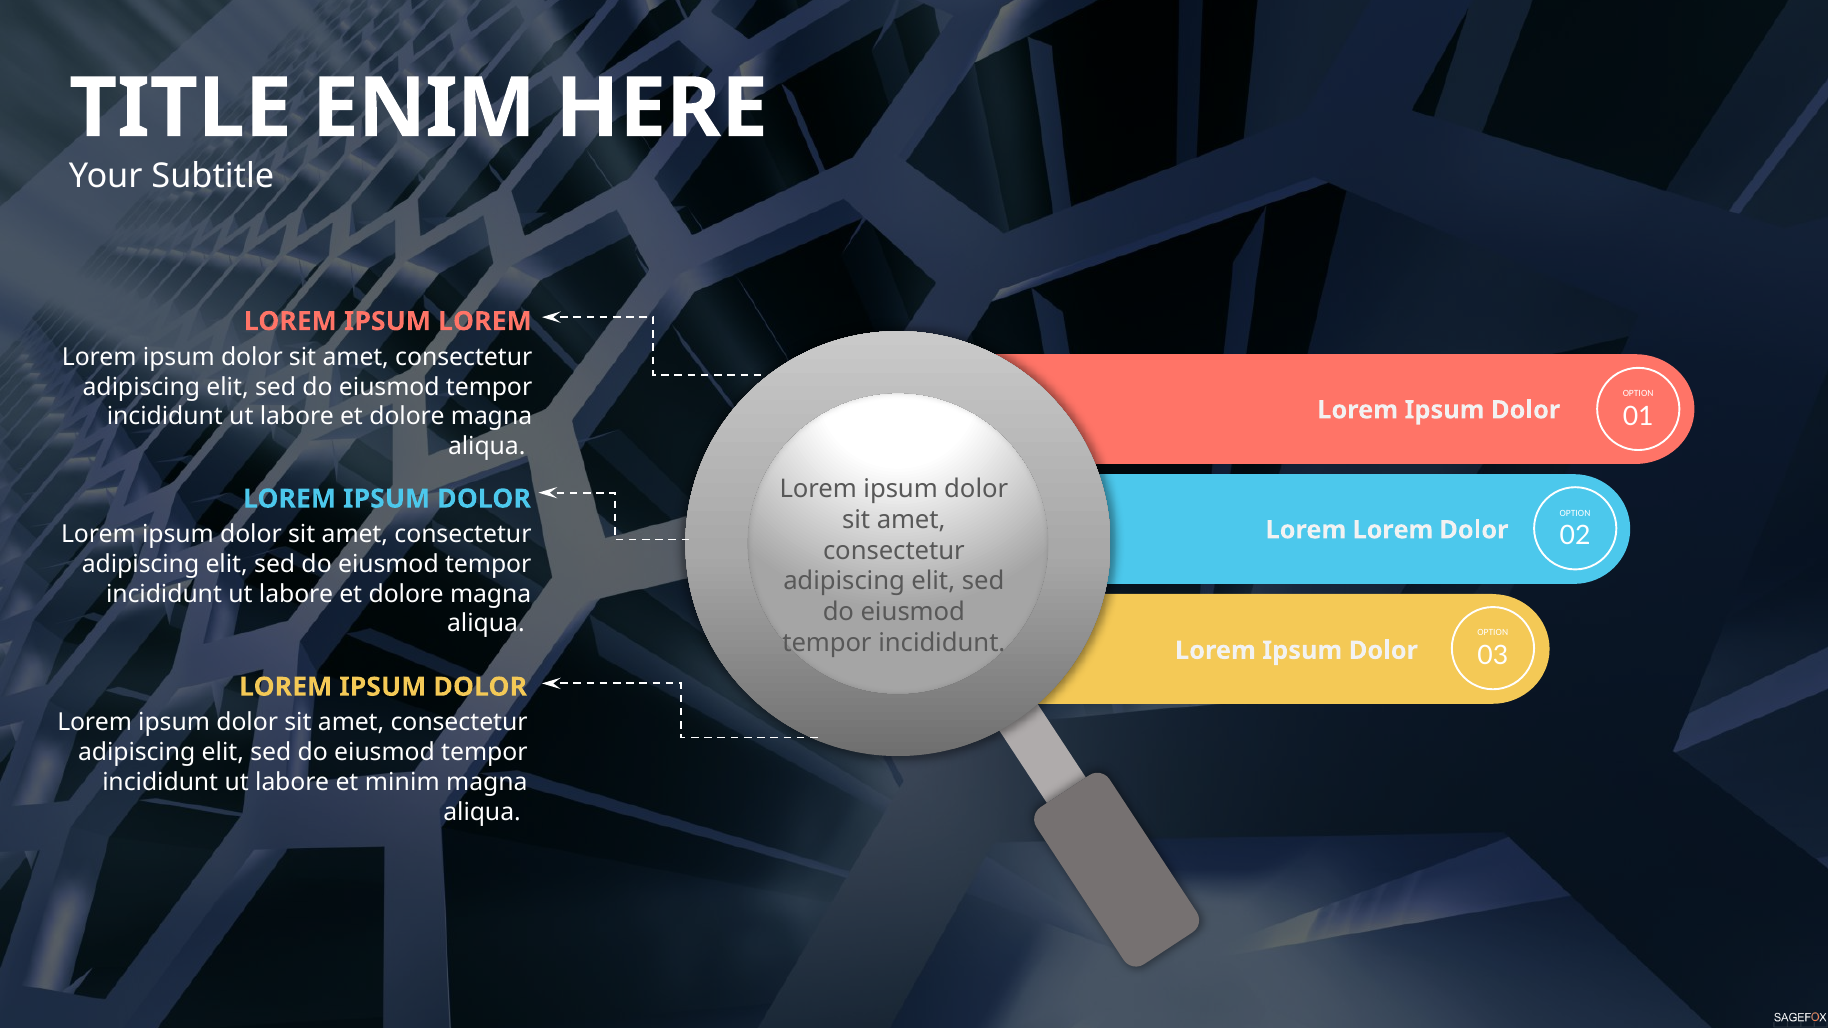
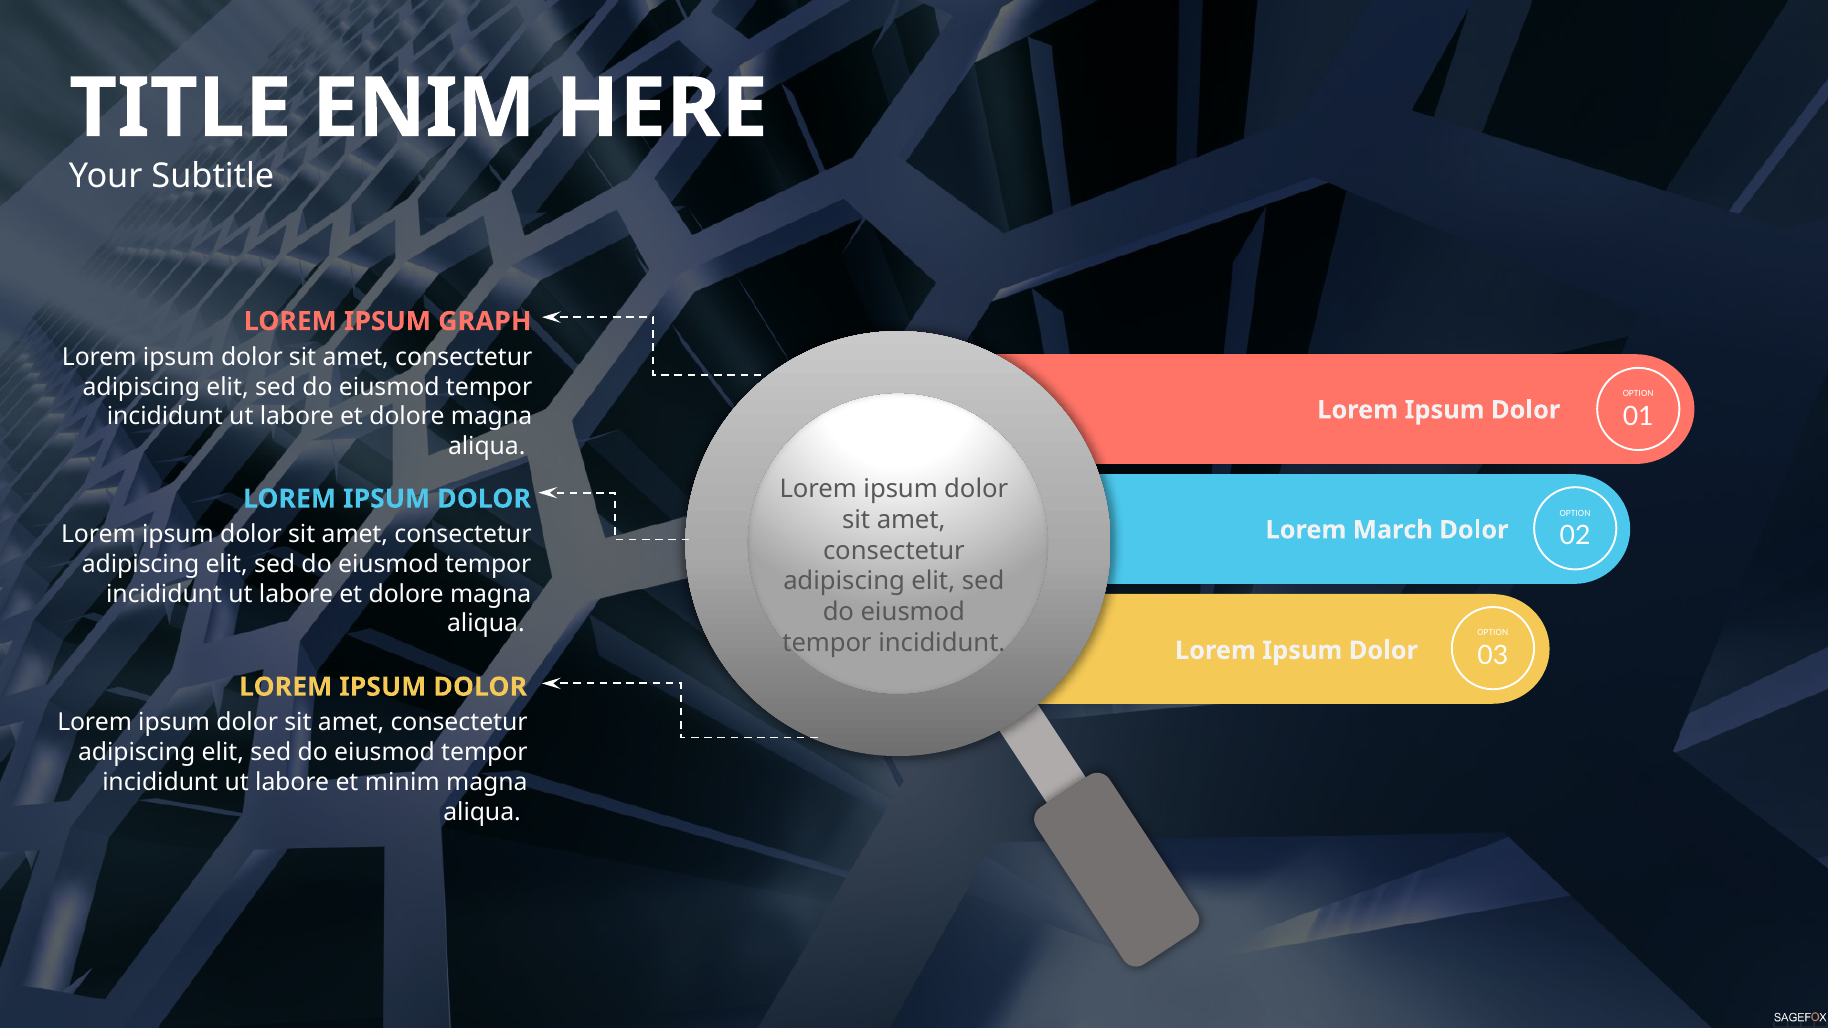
IPSUM LOREM: LOREM -> GRAPH
Lorem at (1393, 530): Lorem -> March
